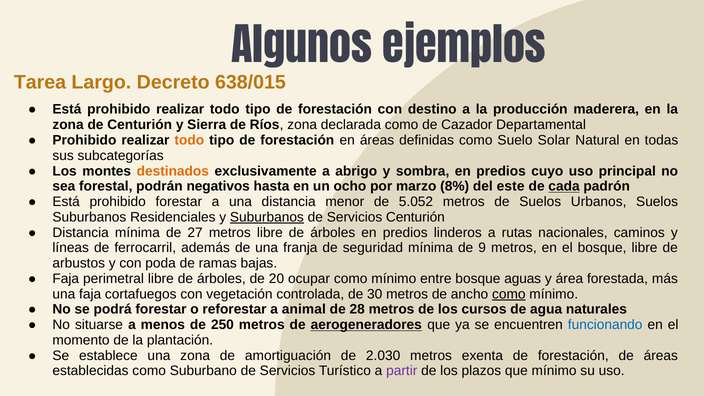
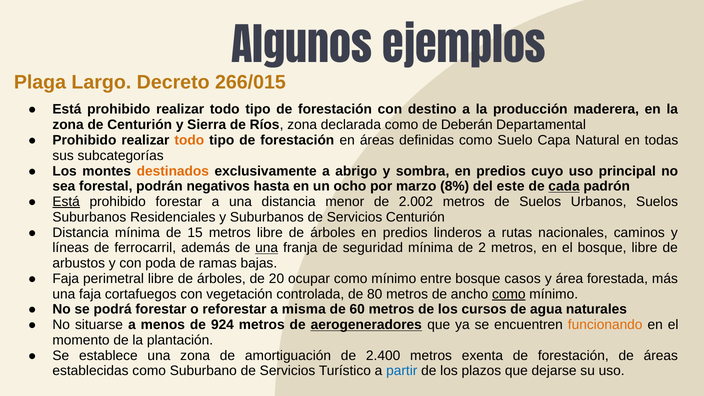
Tarea: Tarea -> Plaga
638/015: 638/015 -> 266/015
Cazador: Cazador -> Deberán
Solar: Solar -> Capa
Está at (66, 202) underline: none -> present
5.052: 5.052 -> 2.002
Suburbanos at (267, 217) underline: present -> none
27: 27 -> 15
una at (267, 248) underline: none -> present
9: 9 -> 2
aguas: aguas -> casos
30: 30 -> 80
animal: animal -> misma
28: 28 -> 60
250: 250 -> 924
funcionando colour: blue -> orange
2.030: 2.030 -> 2.400
partir colour: purple -> blue
que mínimo: mínimo -> dejarse
